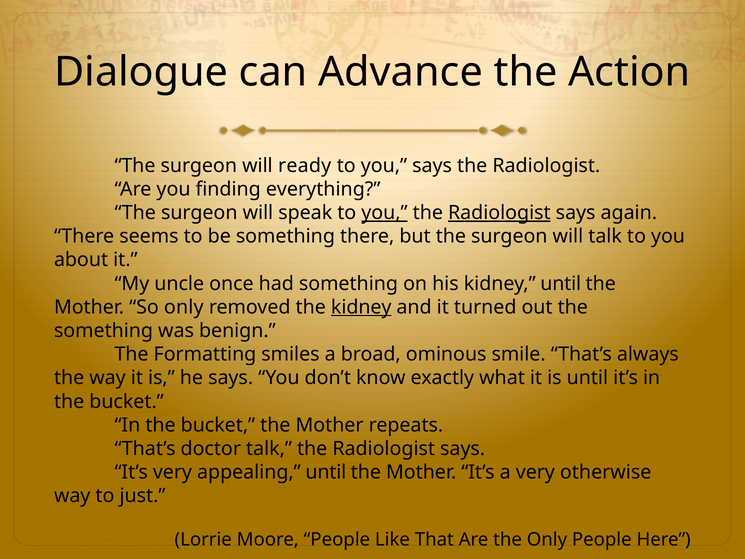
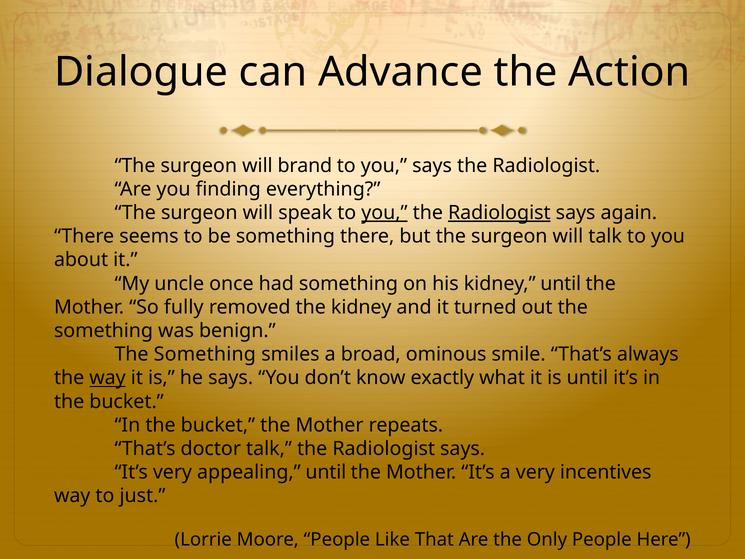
ready: ready -> brand
So only: only -> fully
kidney at (361, 307) underline: present -> none
Formatting at (205, 354): Formatting -> Something
way at (107, 378) underline: none -> present
otherwise: otherwise -> incentives
